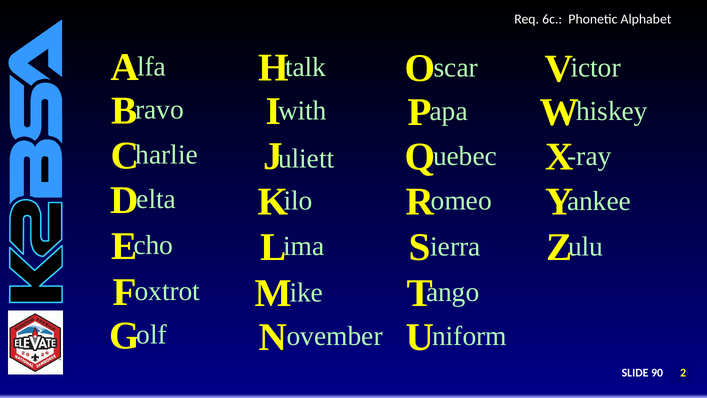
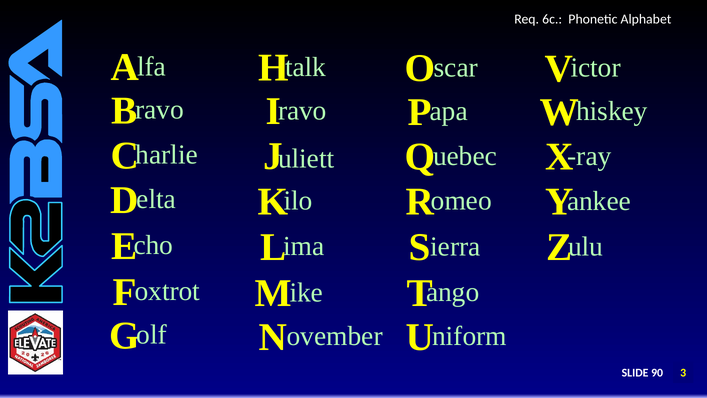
with at (302, 110): with -> ravo
2: 2 -> 3
